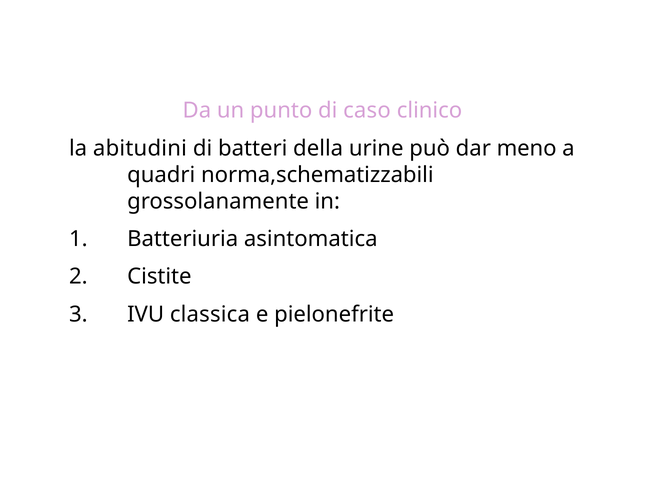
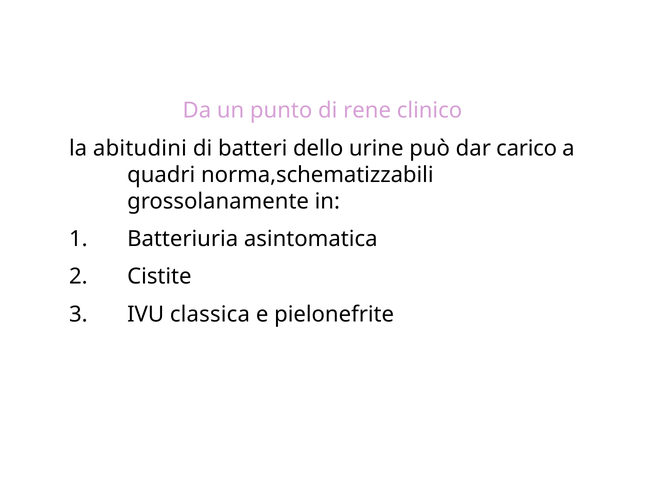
caso: caso -> rene
della: della -> dello
meno: meno -> carico
